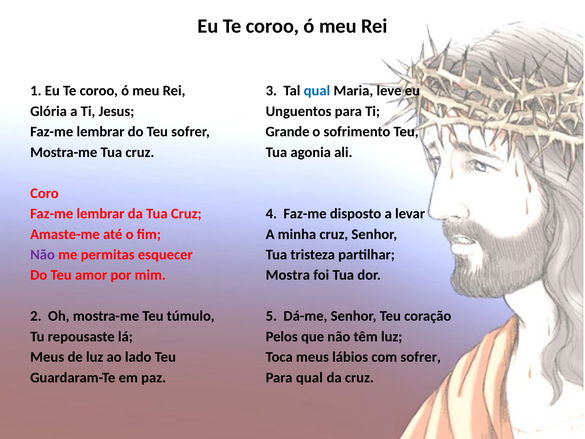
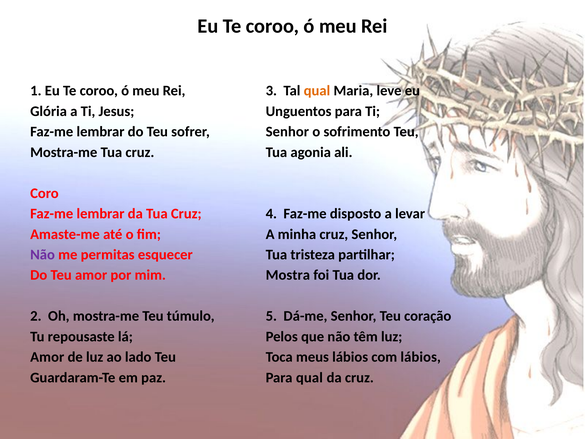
qual at (317, 91) colour: blue -> orange
Grande at (287, 132): Grande -> Senhor
Meus at (47, 357): Meus -> Amor
com sofrer: sofrer -> lábios
